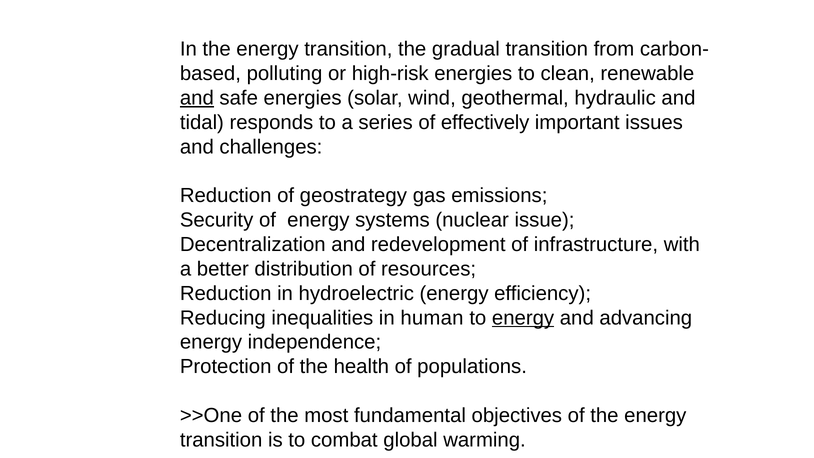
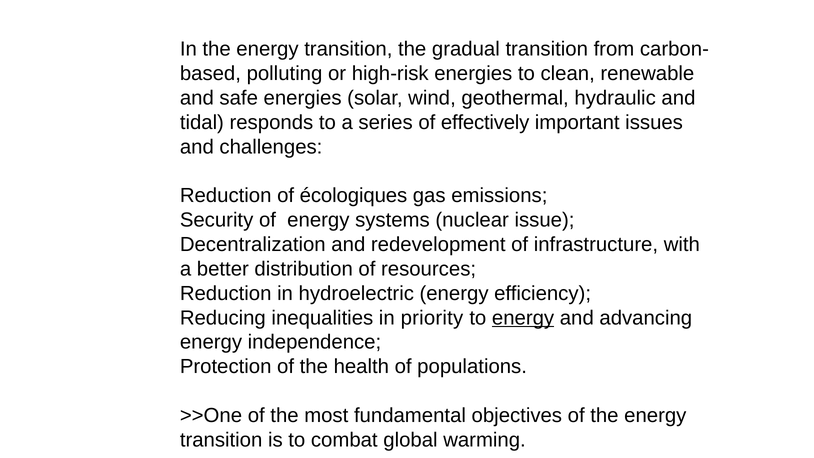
and at (197, 98) underline: present -> none
geostrategy: geostrategy -> écologiques
human: human -> priority
